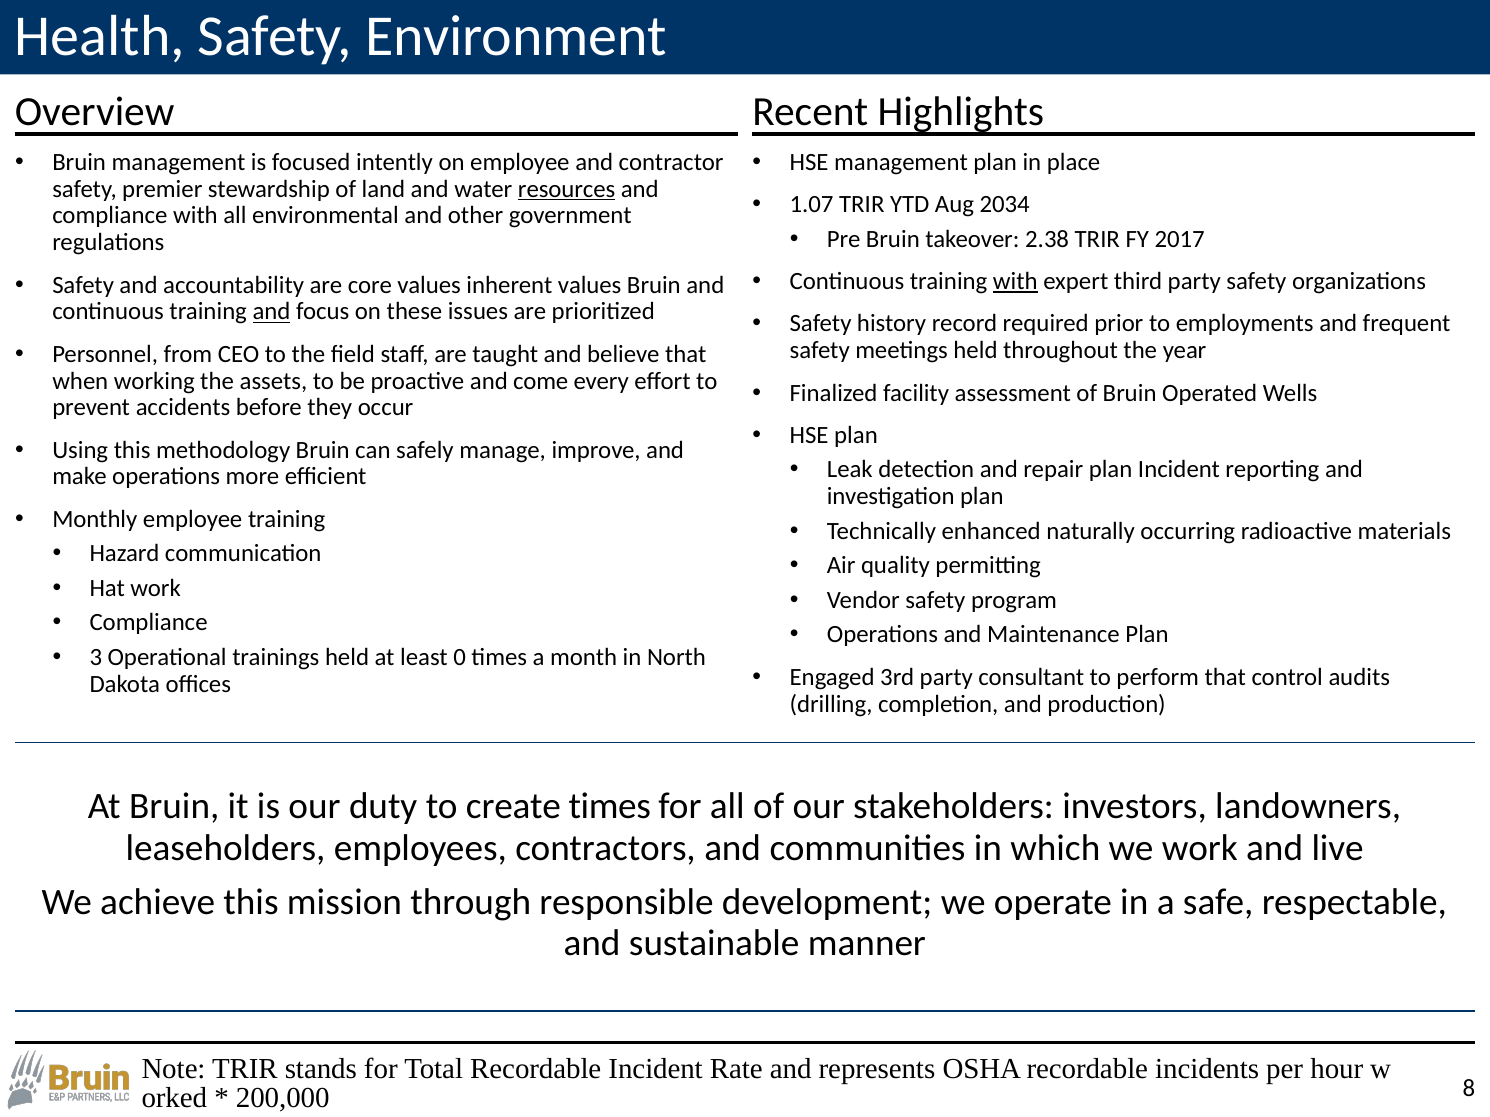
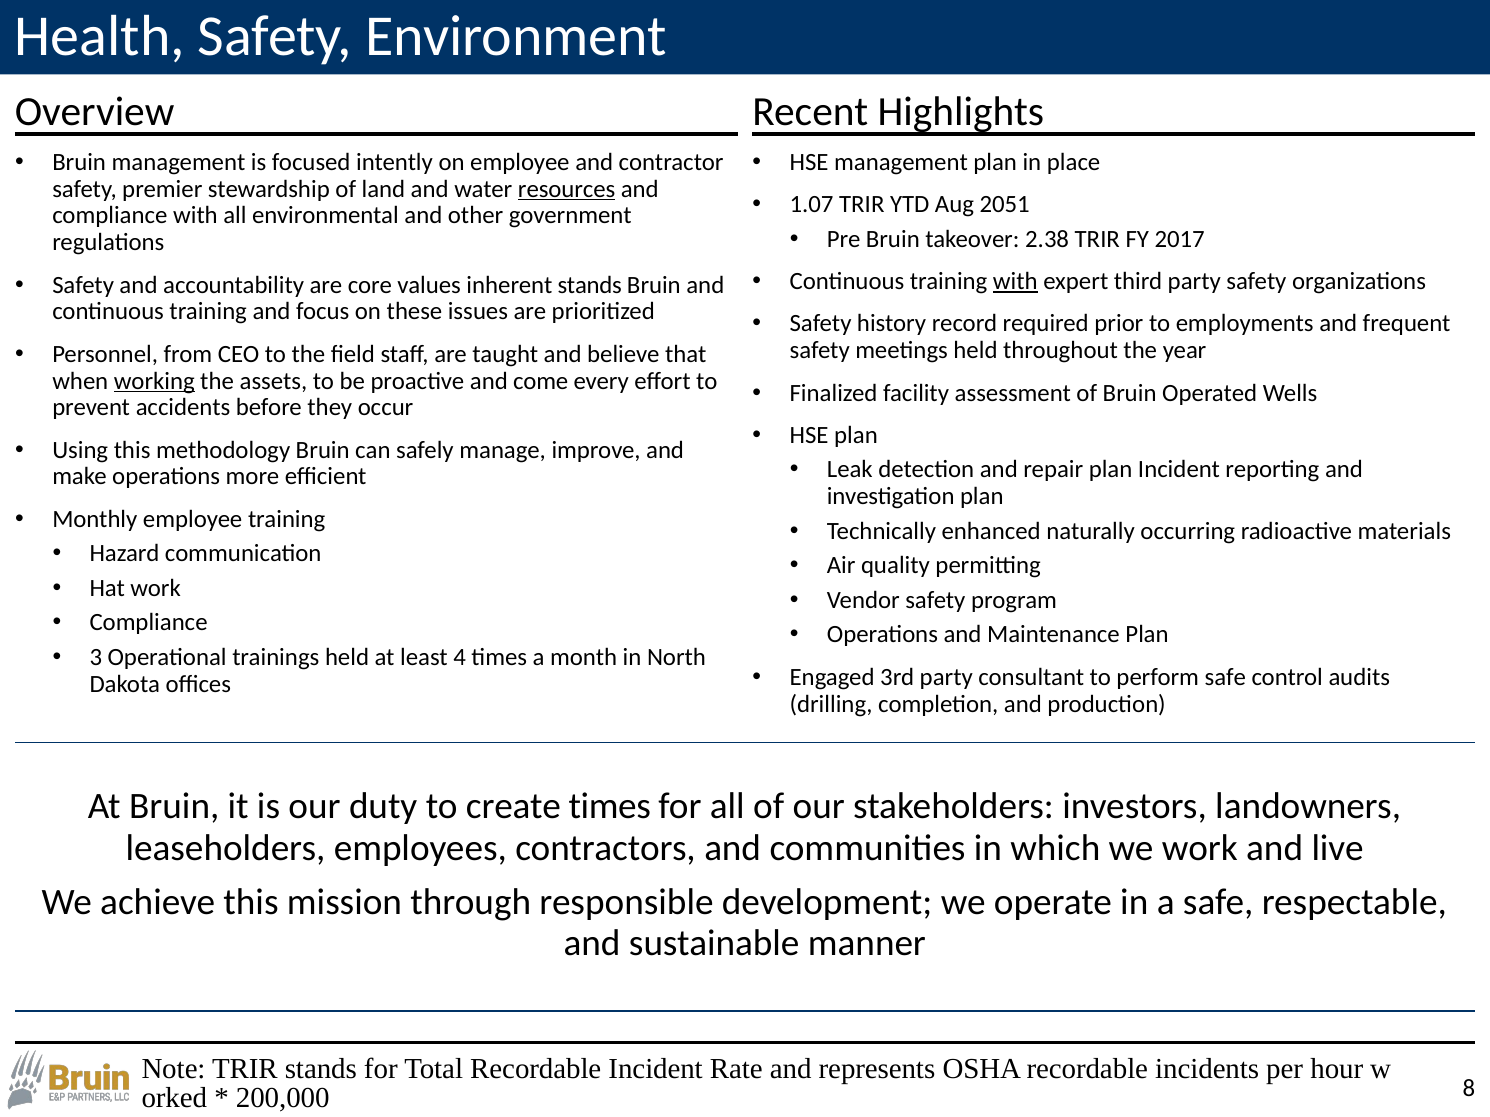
2034: 2034 -> 2051
inherent values: values -> stands
and at (271, 312) underline: present -> none
working underline: none -> present
0: 0 -> 4
perform that: that -> safe
